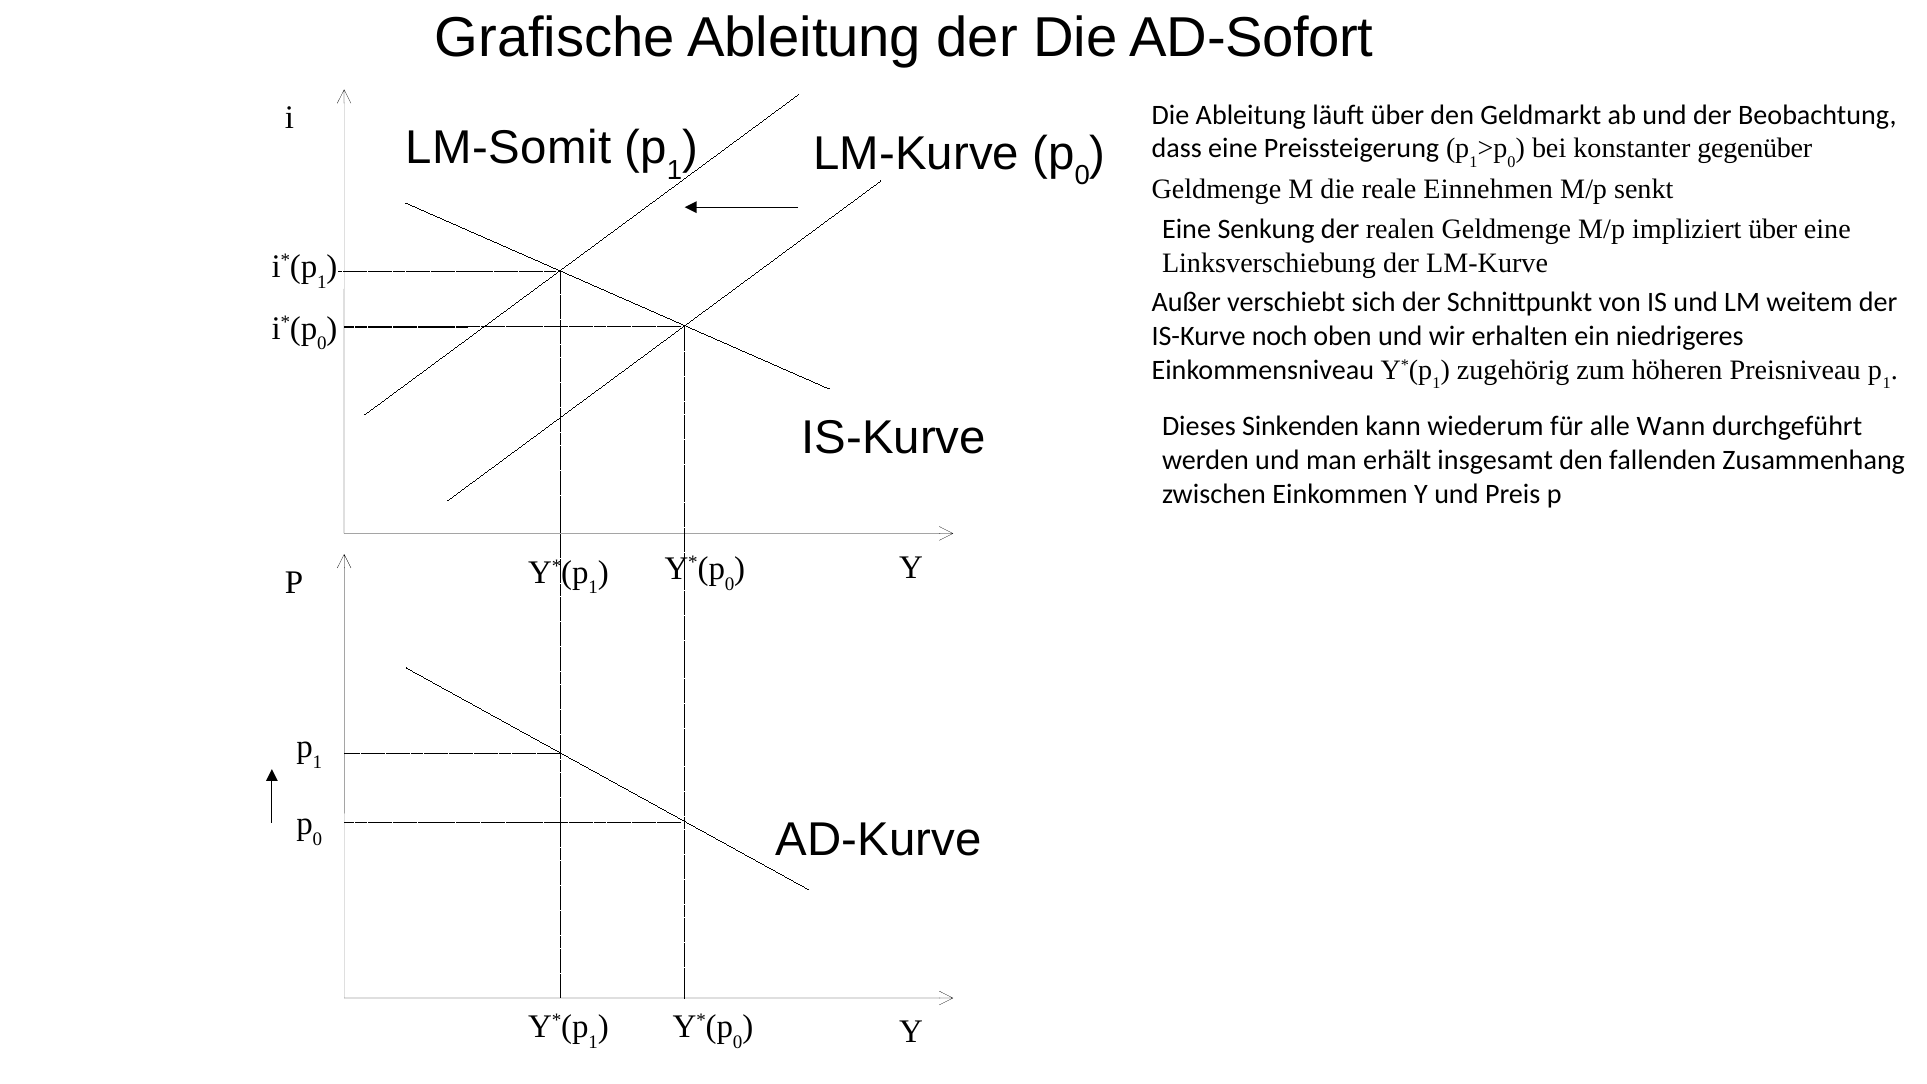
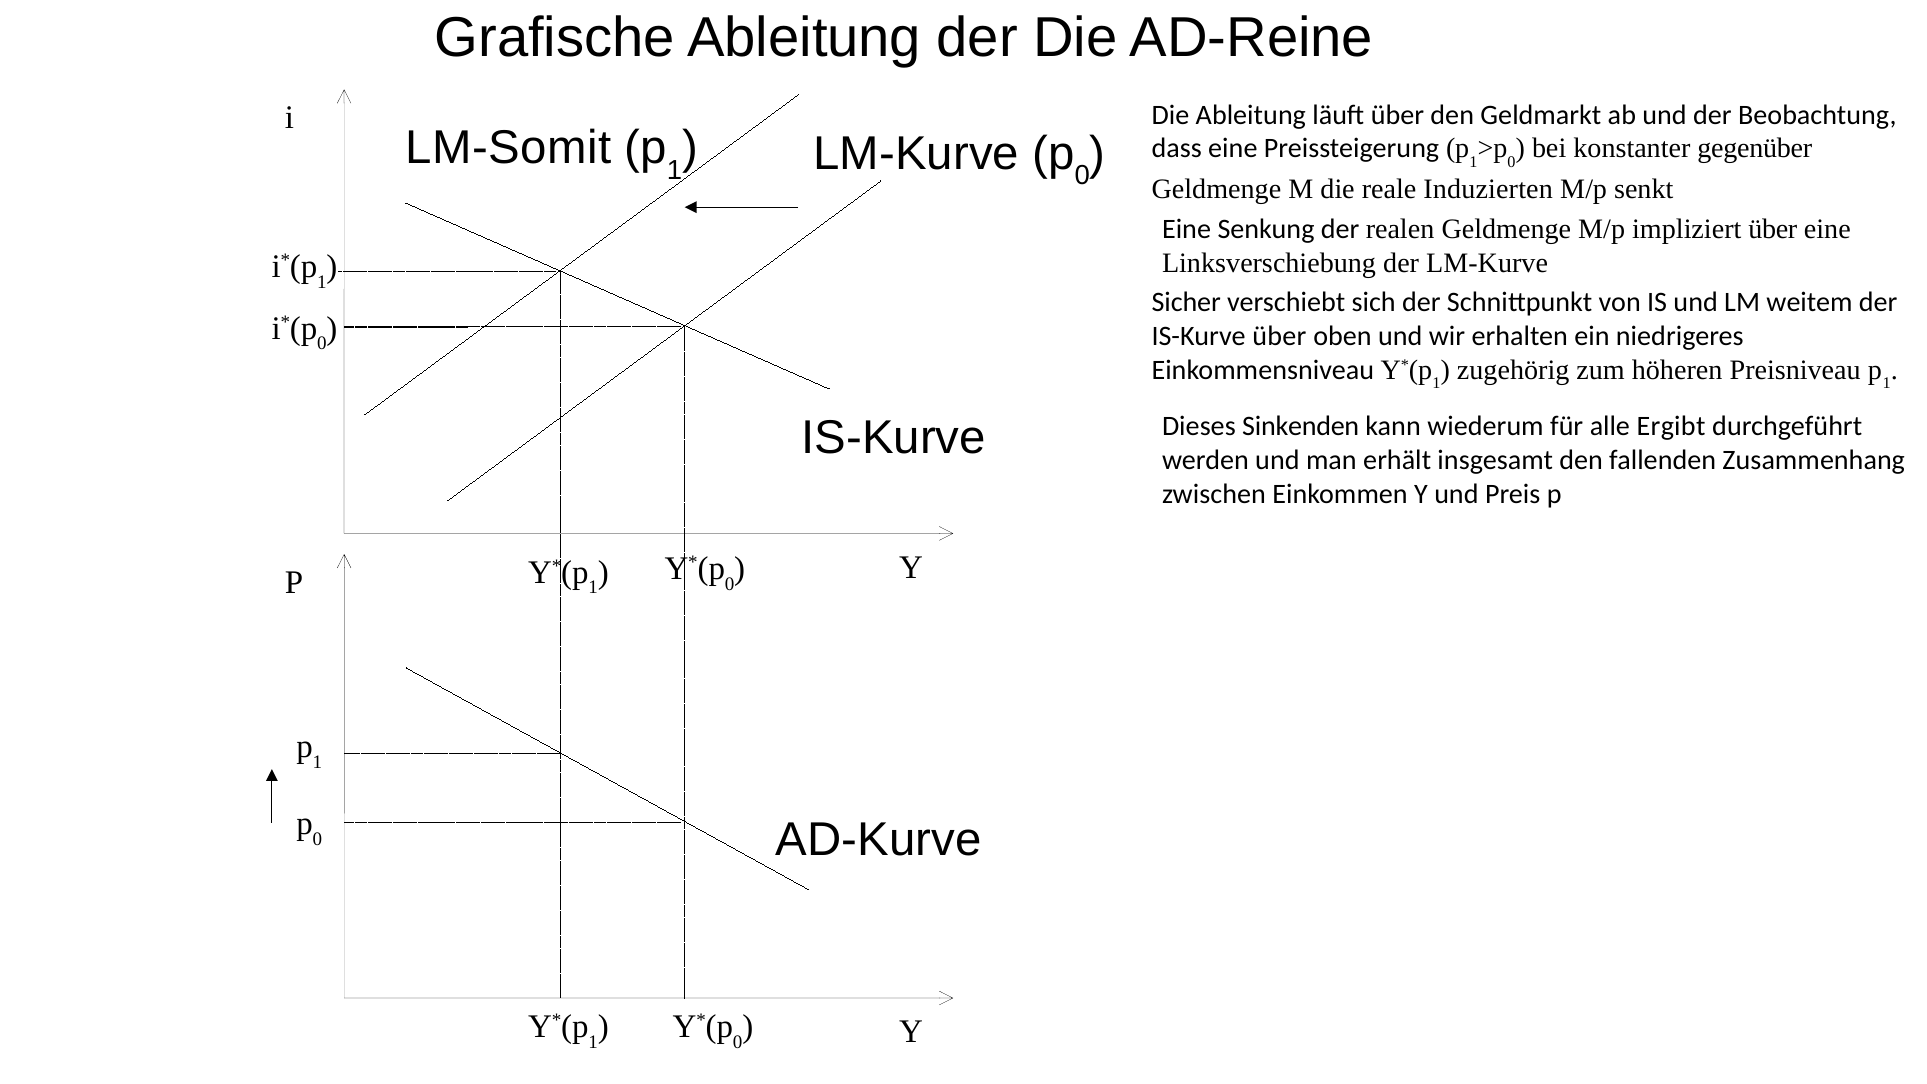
AD-Sofort: AD-Sofort -> AD-Reine
Einnehmen: Einnehmen -> Induzierten
Außer: Außer -> Sicher
IS-Kurve noch: noch -> über
Wann: Wann -> Ergibt
